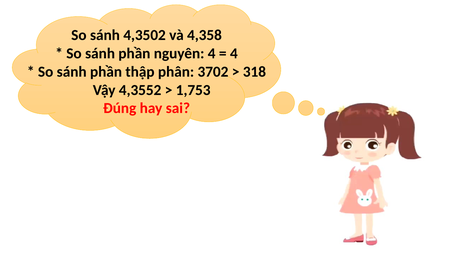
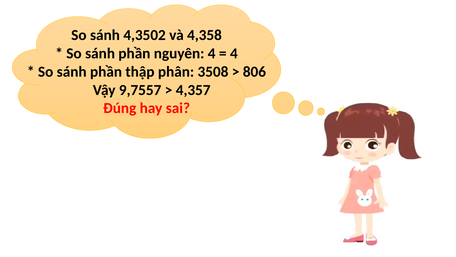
3702: 3702 -> 3508
318: 318 -> 806
4,3552: 4,3552 -> 9,7557
1,753: 1,753 -> 4,357
